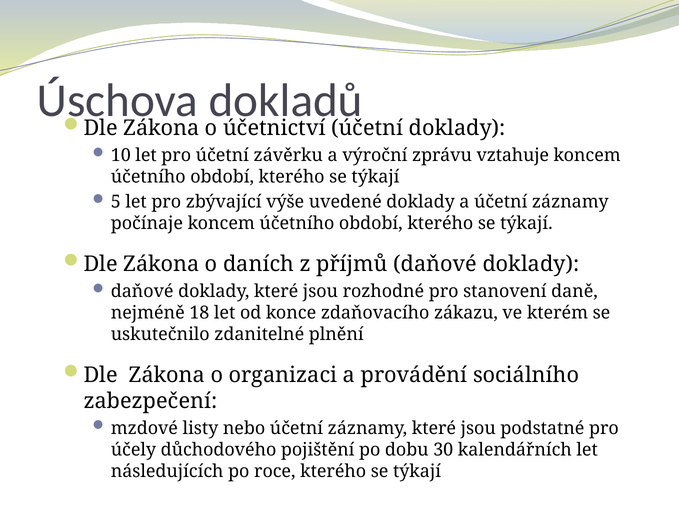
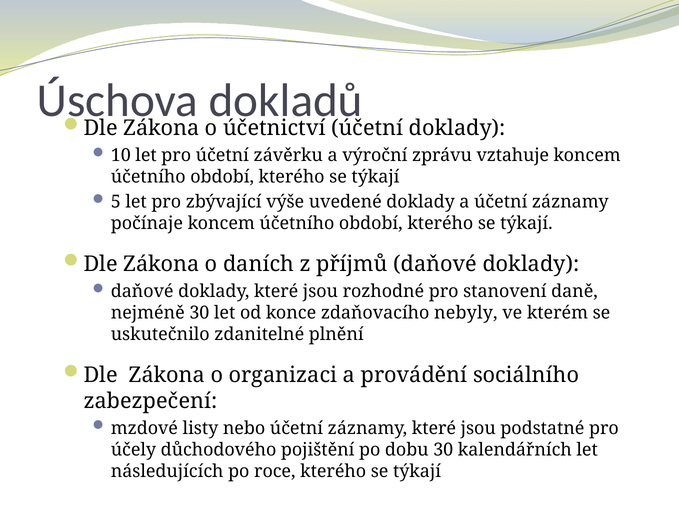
nejméně 18: 18 -> 30
zákazu: zákazu -> nebyly
